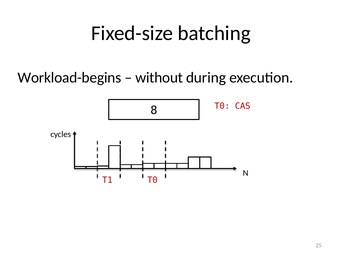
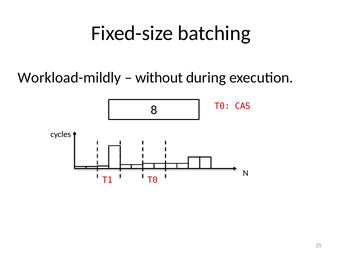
Workload-begins: Workload-begins -> Workload-mildly
